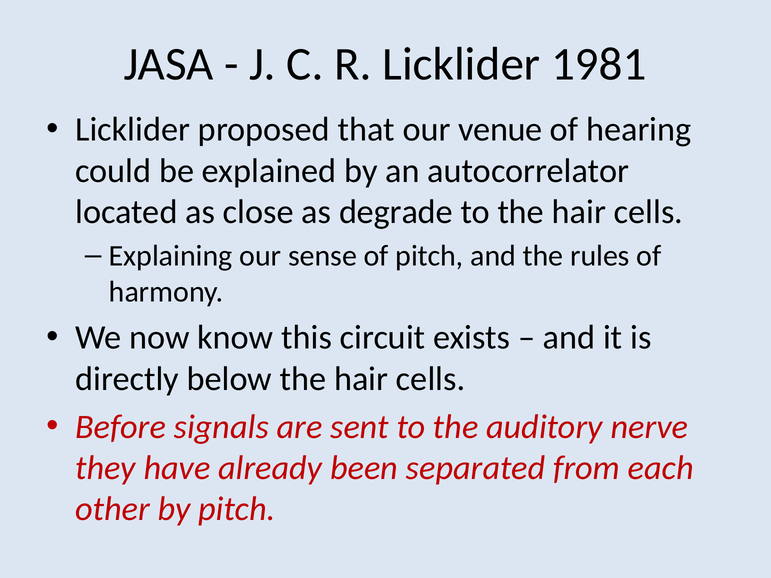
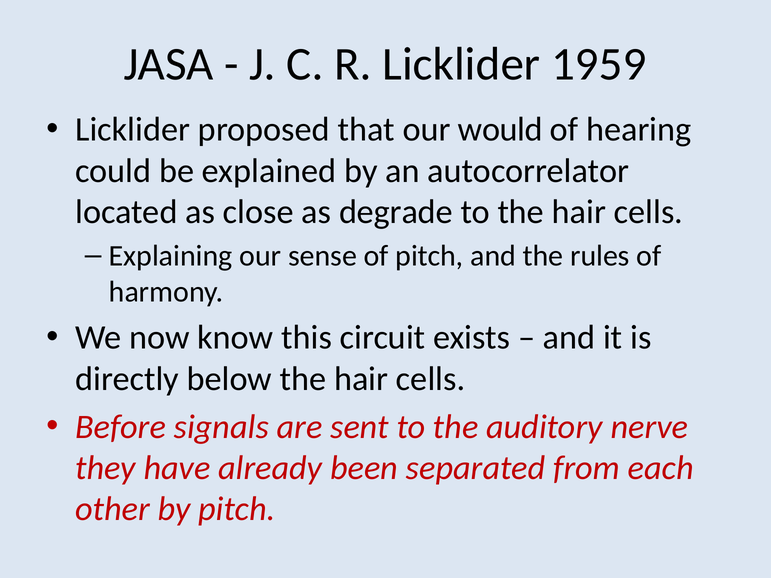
1981: 1981 -> 1959
venue: venue -> would
